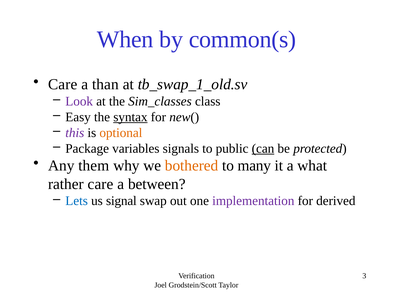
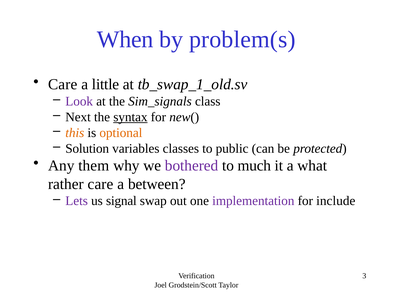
common(s: common(s -> problem(s
than: than -> little
Sim_classes: Sim_classes -> Sim_signals
Easy: Easy -> Next
this colour: purple -> orange
Package: Package -> Solution
signals: signals -> classes
can underline: present -> none
bothered colour: orange -> purple
many: many -> much
Lets colour: blue -> purple
derived: derived -> include
